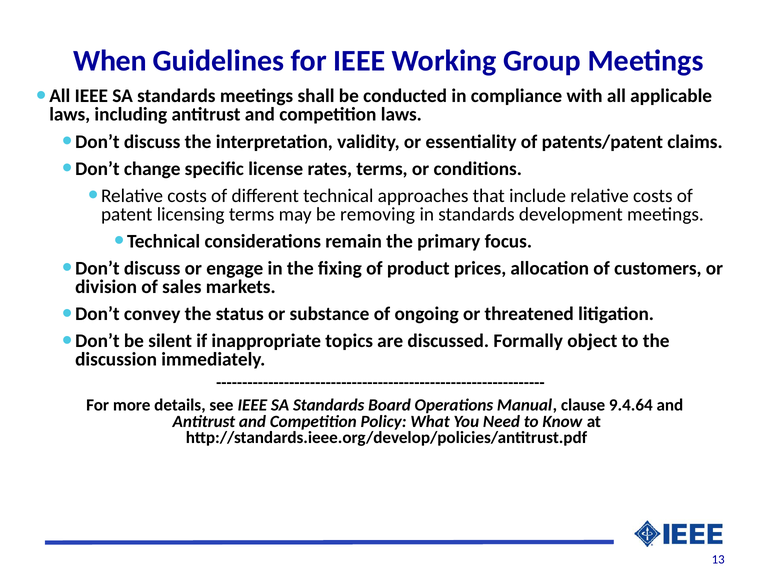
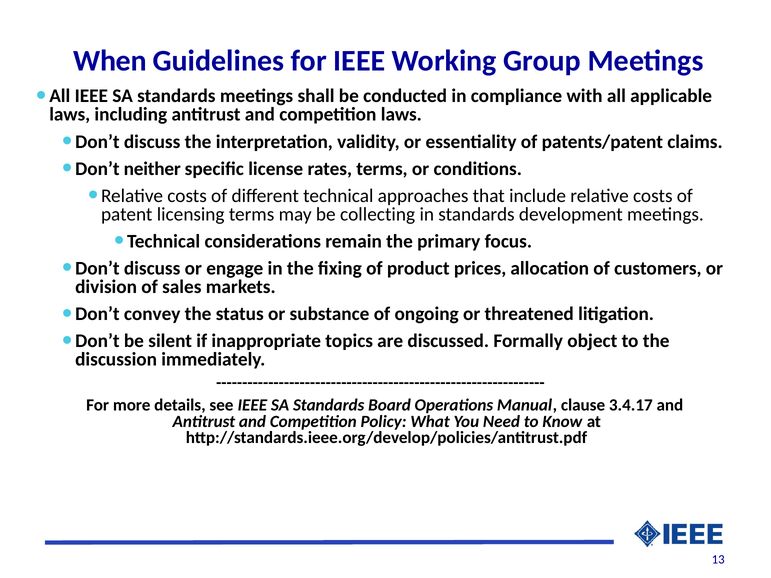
change: change -> neither
removing: removing -> collecting
9.4.64: 9.4.64 -> 3.4.17
